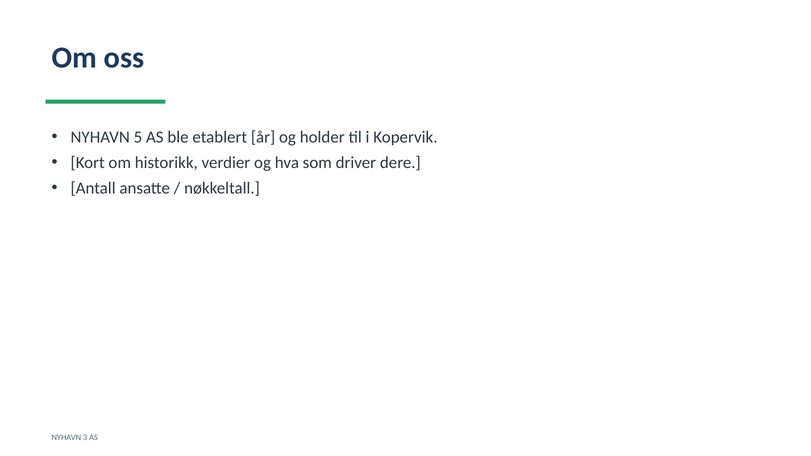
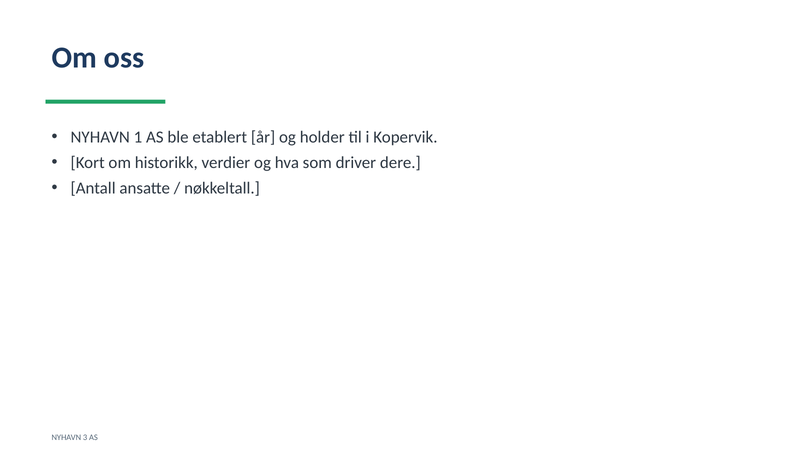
5: 5 -> 1
